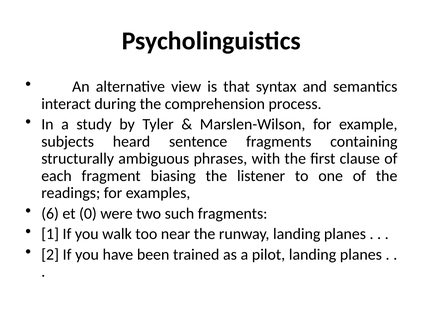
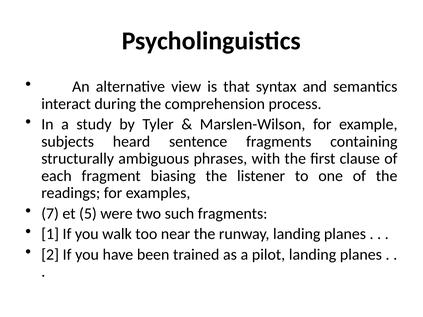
6: 6 -> 7
0: 0 -> 5
